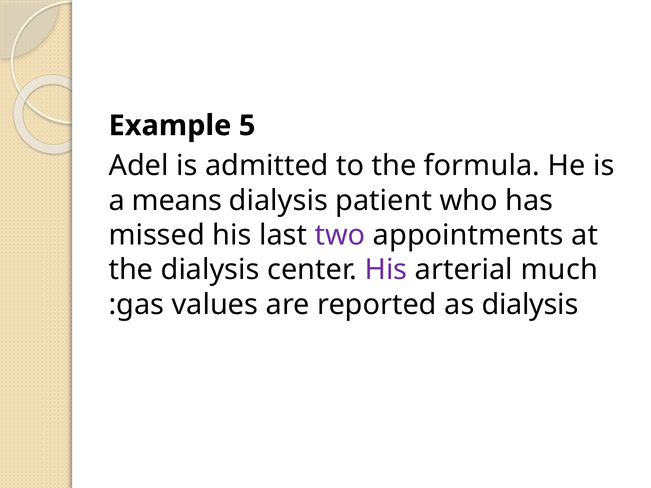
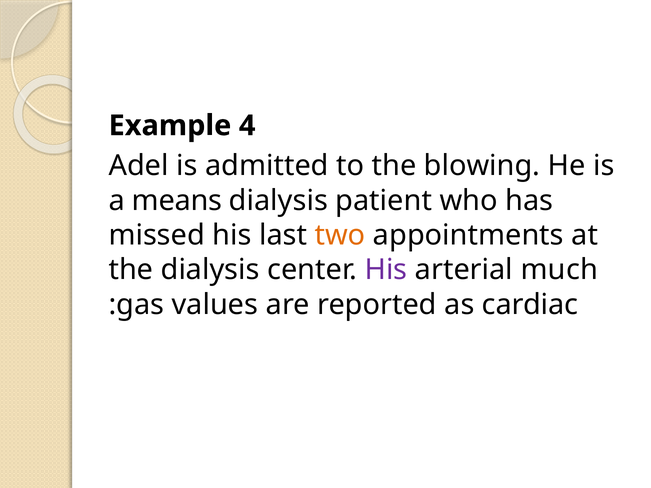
5: 5 -> 4
formula: formula -> blowing
two colour: purple -> orange
as dialysis: dialysis -> cardiac
